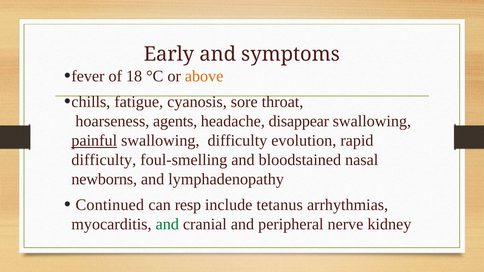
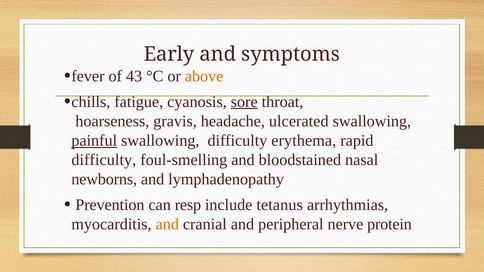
18: 18 -> 43
sore underline: none -> present
agents: agents -> gravis
disappear: disappear -> ulcerated
evolution: evolution -> erythema
Continued: Continued -> Prevention
and at (167, 224) colour: green -> orange
kidney: kidney -> protein
